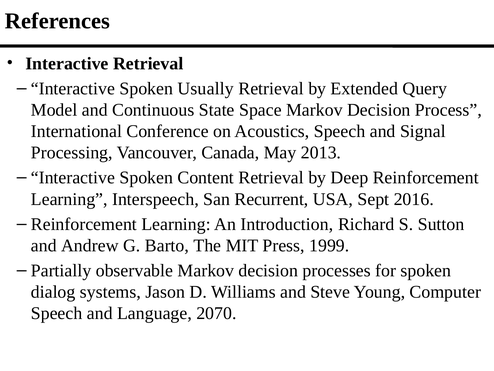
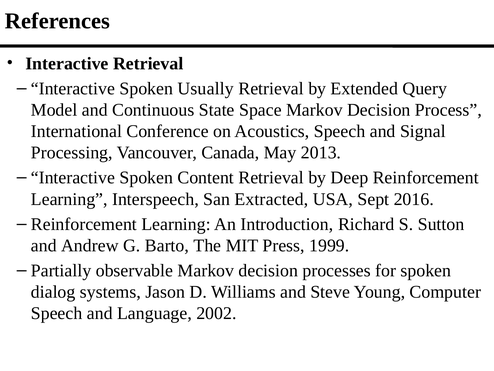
Recurrent: Recurrent -> Extracted
2070: 2070 -> 2002
